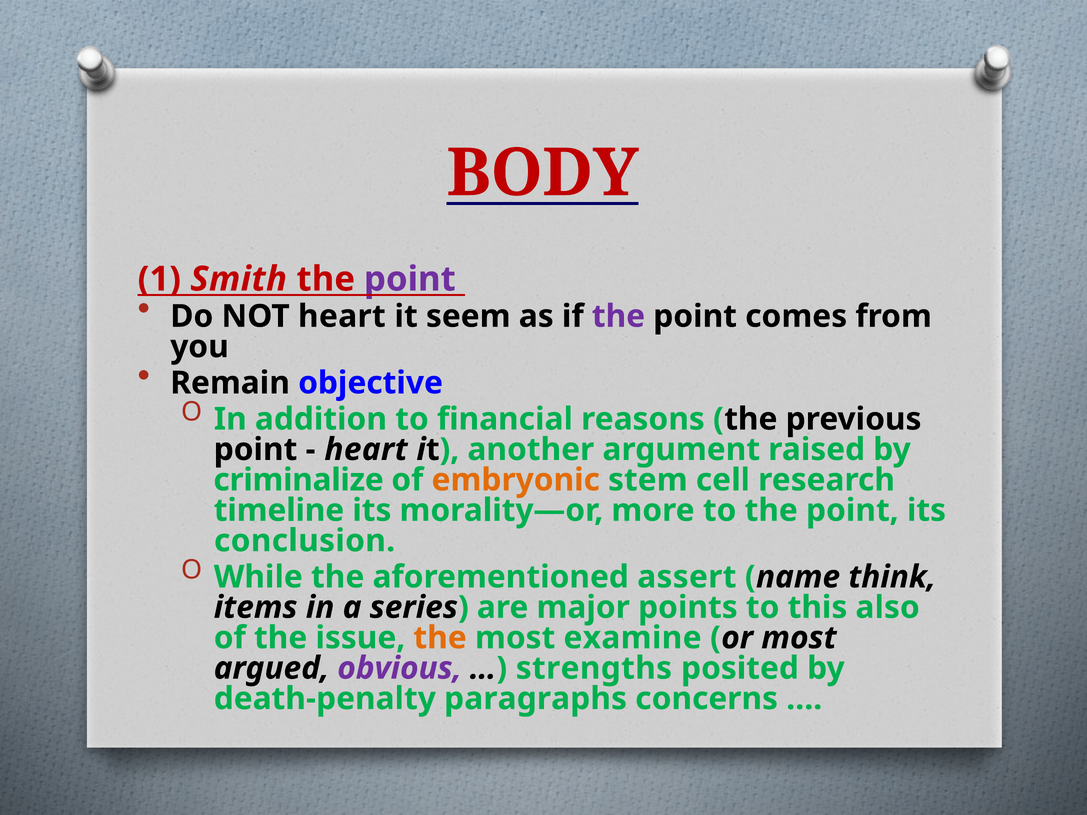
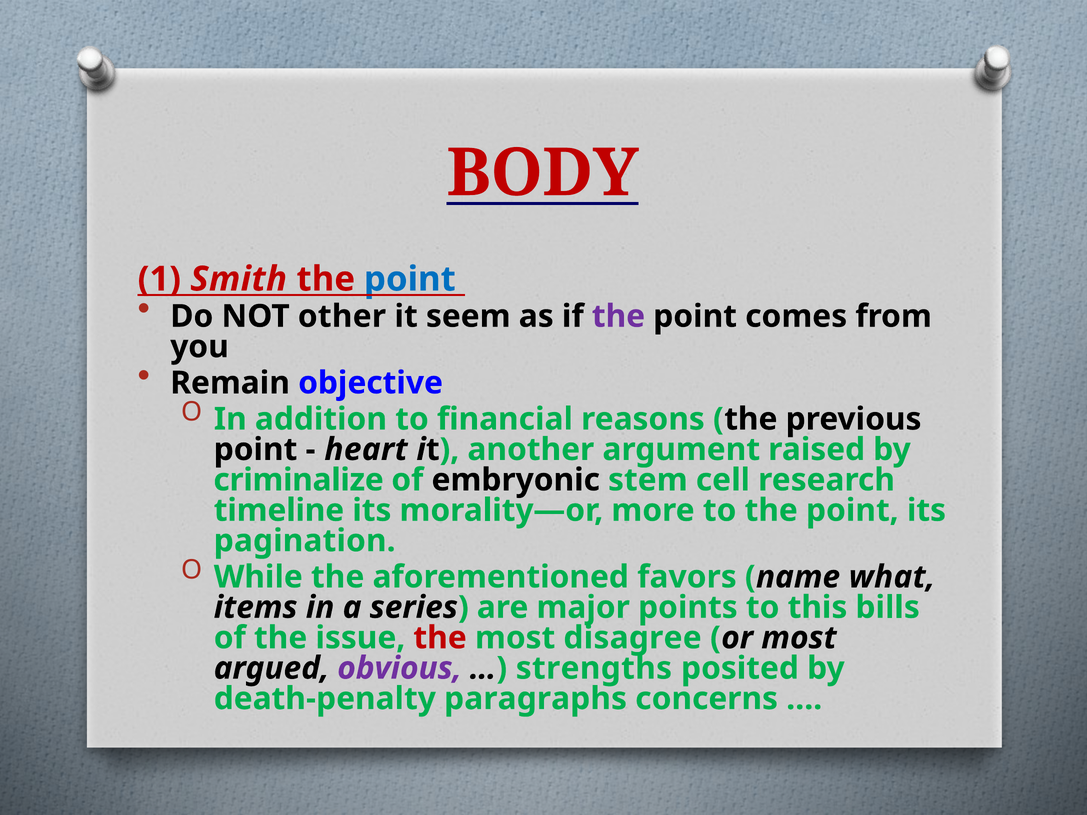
point at (410, 279) colour: purple -> blue
NOT heart: heart -> other
embryonic colour: orange -> black
conclusion: conclusion -> pagination
assert: assert -> favors
think: think -> what
also: also -> bills
the at (440, 638) colour: orange -> red
examine: examine -> disagree
